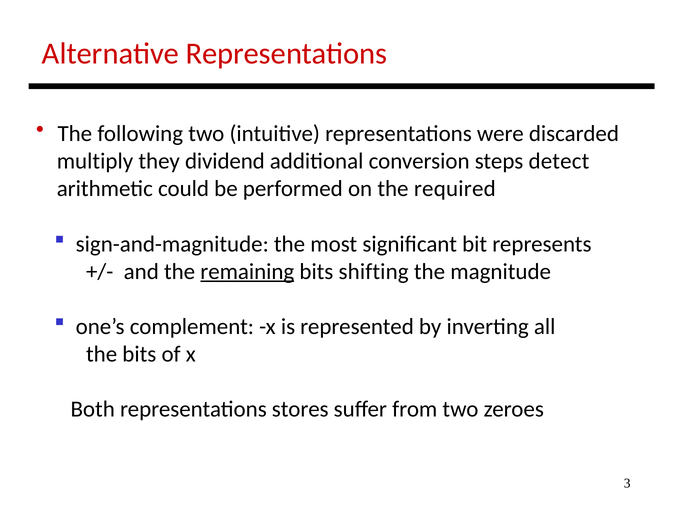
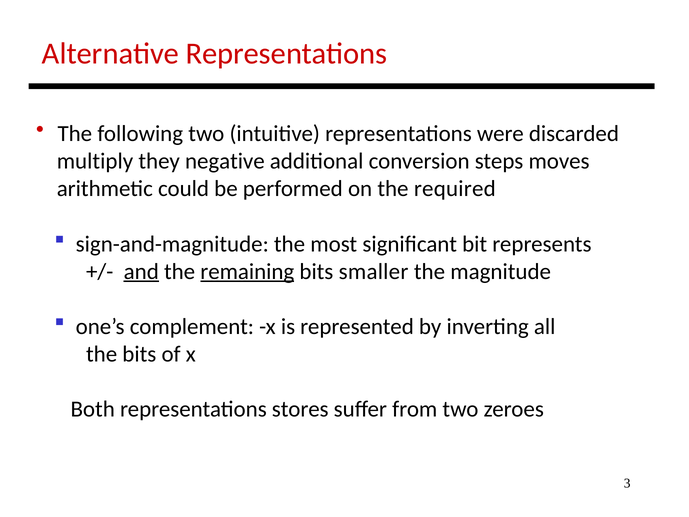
dividend: dividend -> negative
detect: detect -> moves
and underline: none -> present
shifting: shifting -> smaller
